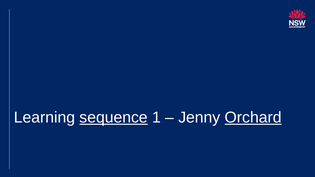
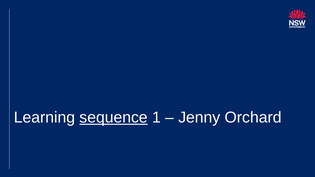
Orchard underline: present -> none
